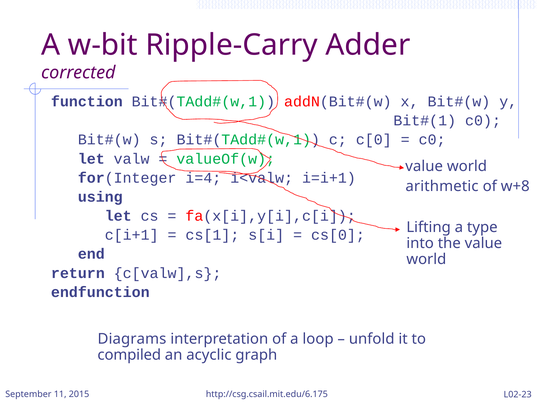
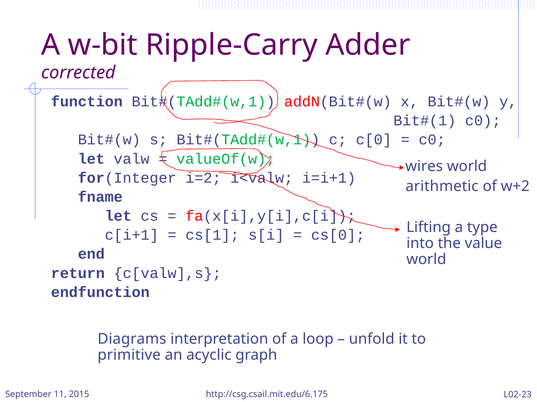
value at (424, 167): value -> wires
i=4: i=4 -> i=2
w+8: w+8 -> w+2
using: using -> fname
compiled: compiled -> primitive
